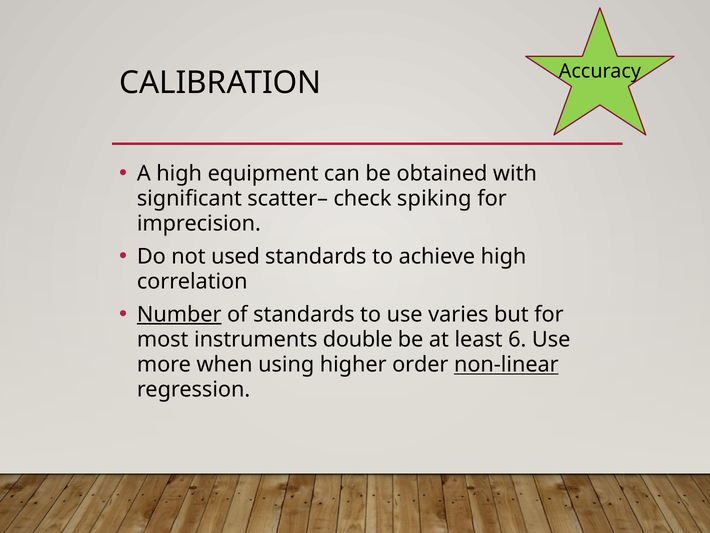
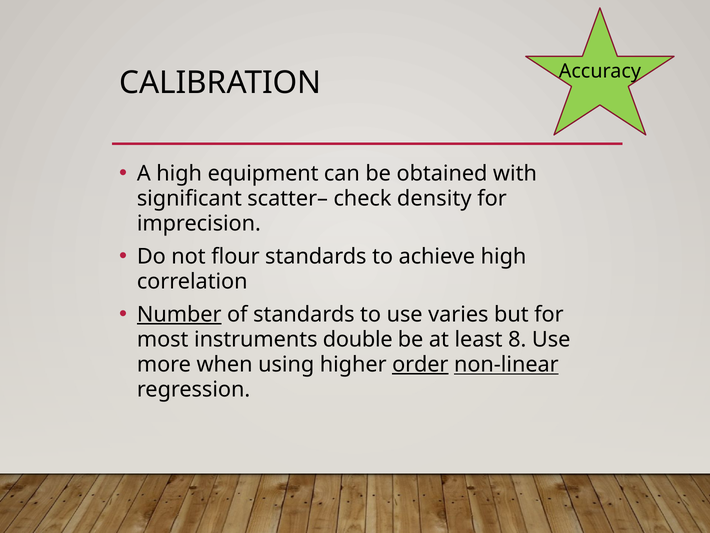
spiking: spiking -> density
used: used -> flour
6: 6 -> 8
order underline: none -> present
